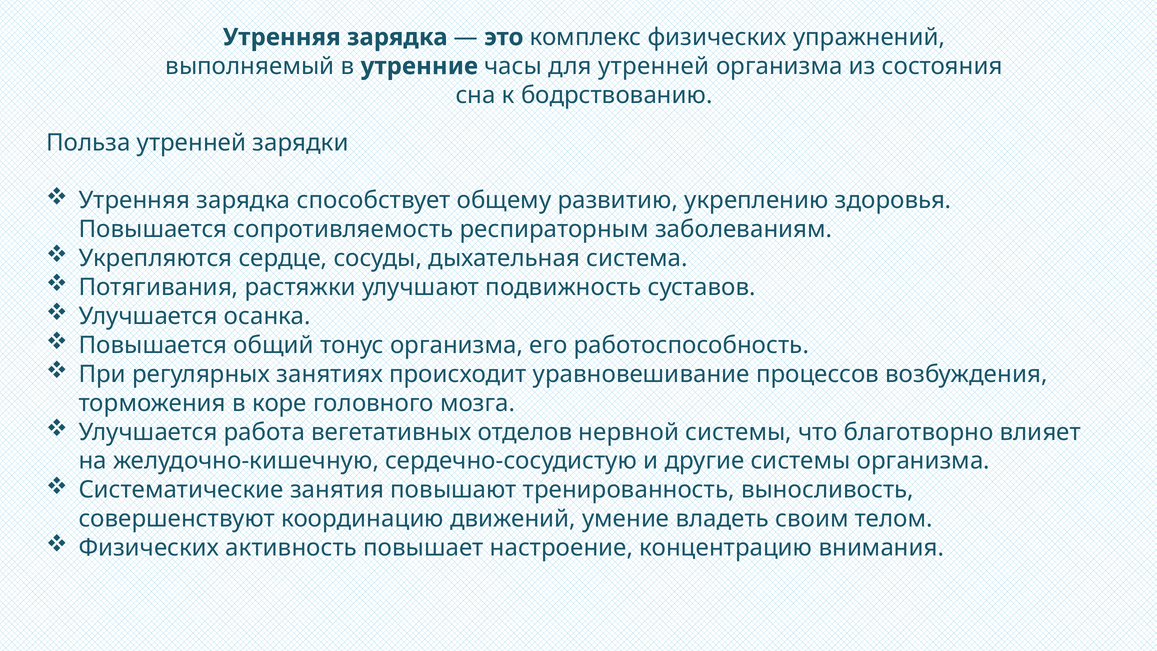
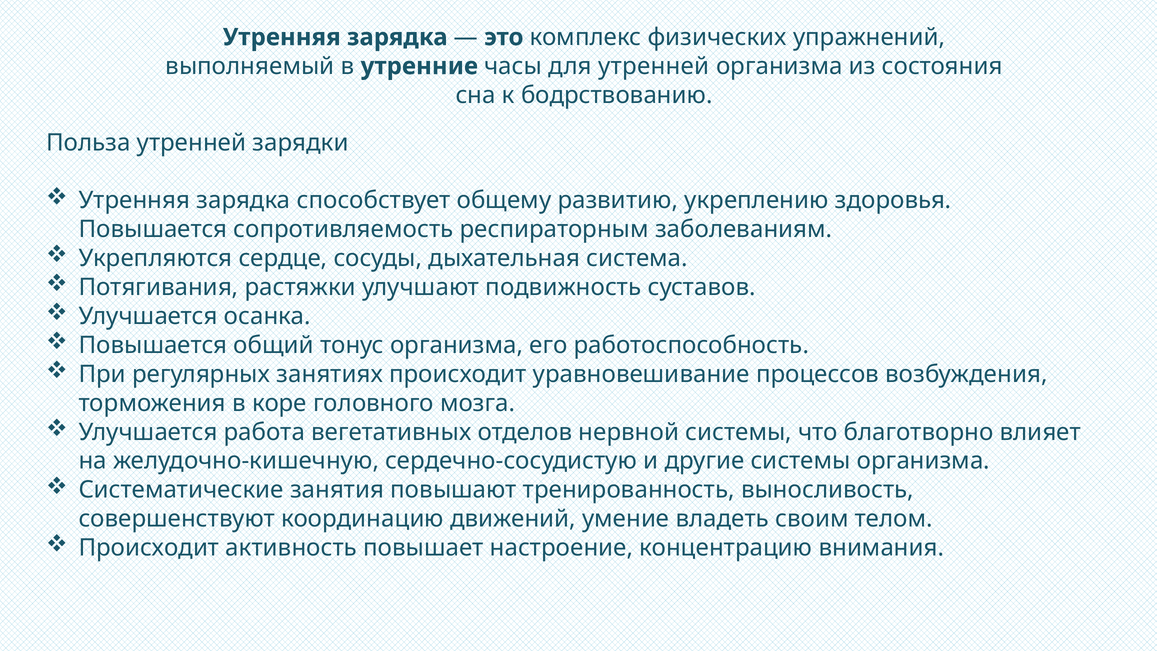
Физических at (149, 548): Физических -> Происходит
